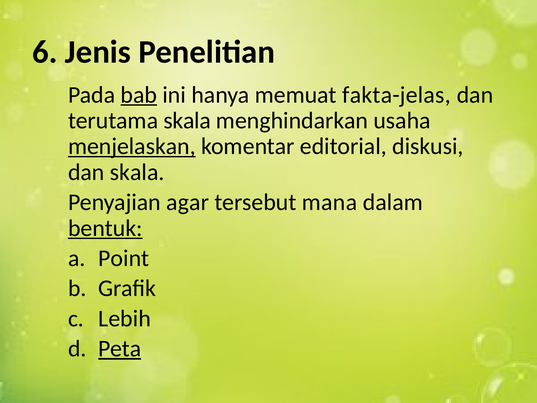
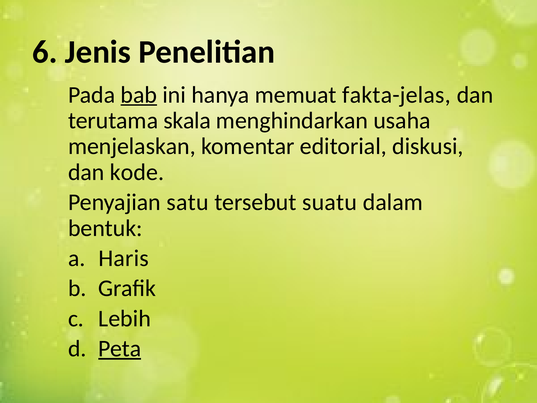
menjelaskan underline: present -> none
dan skala: skala -> kode
agar: agar -> satu
mana: mana -> suatu
bentuk underline: present -> none
Point: Point -> Haris
